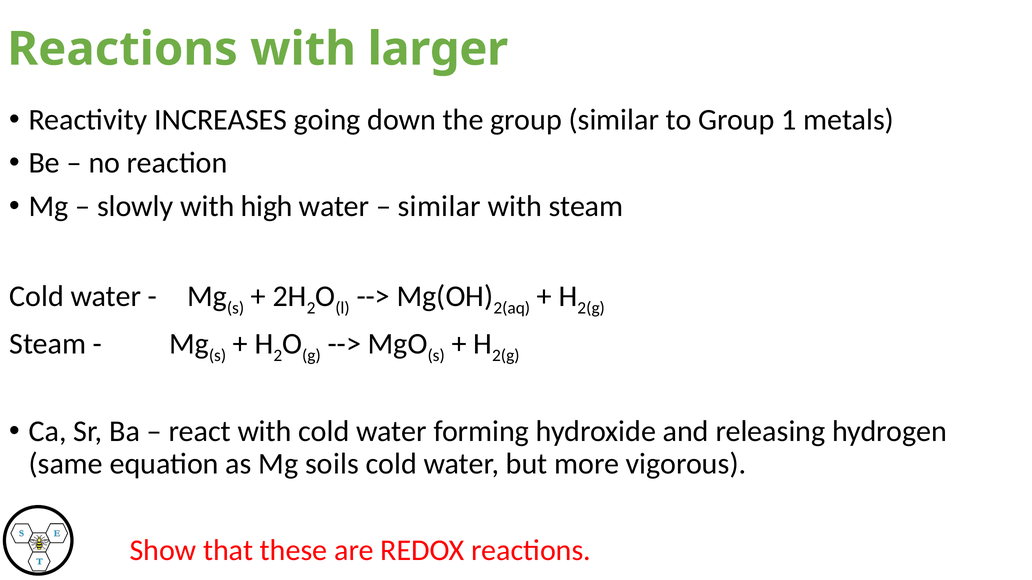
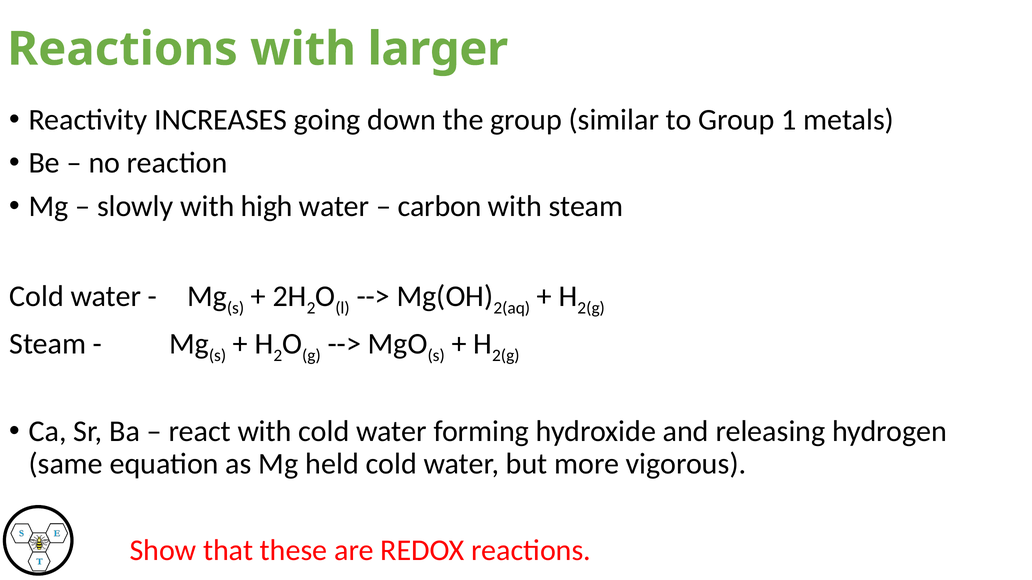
similar at (439, 206): similar -> carbon
soils: soils -> held
